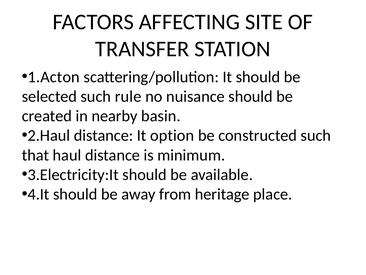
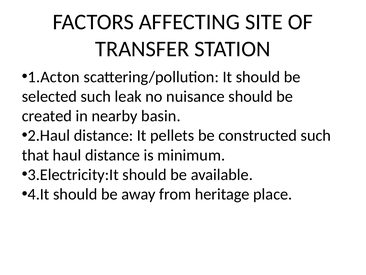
rule: rule -> leak
option: option -> pellets
